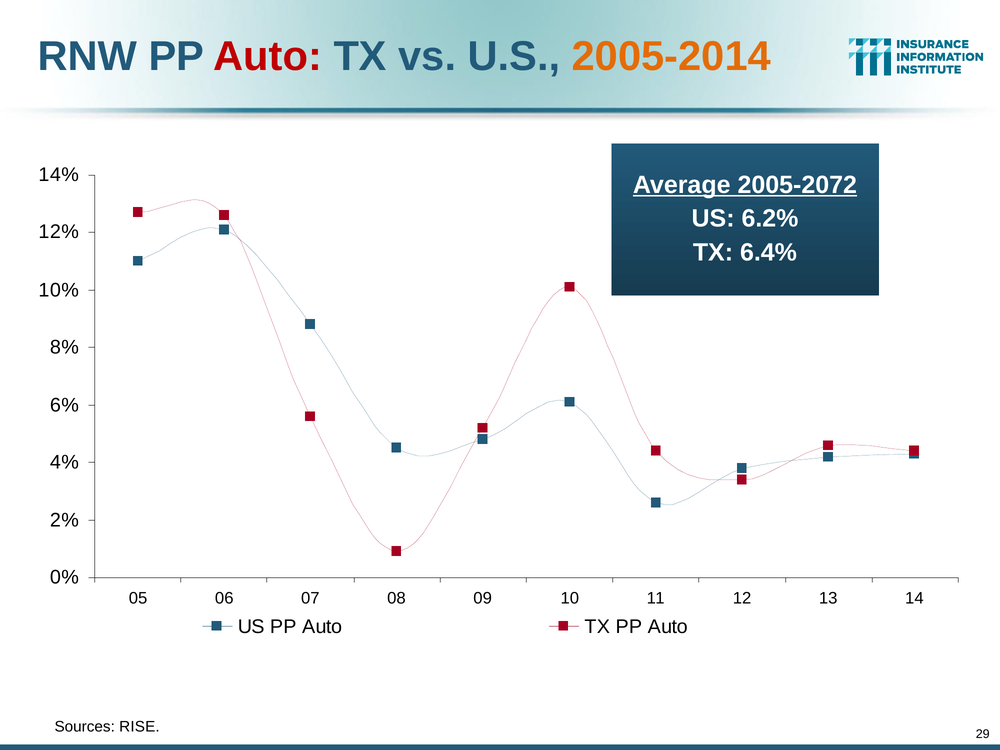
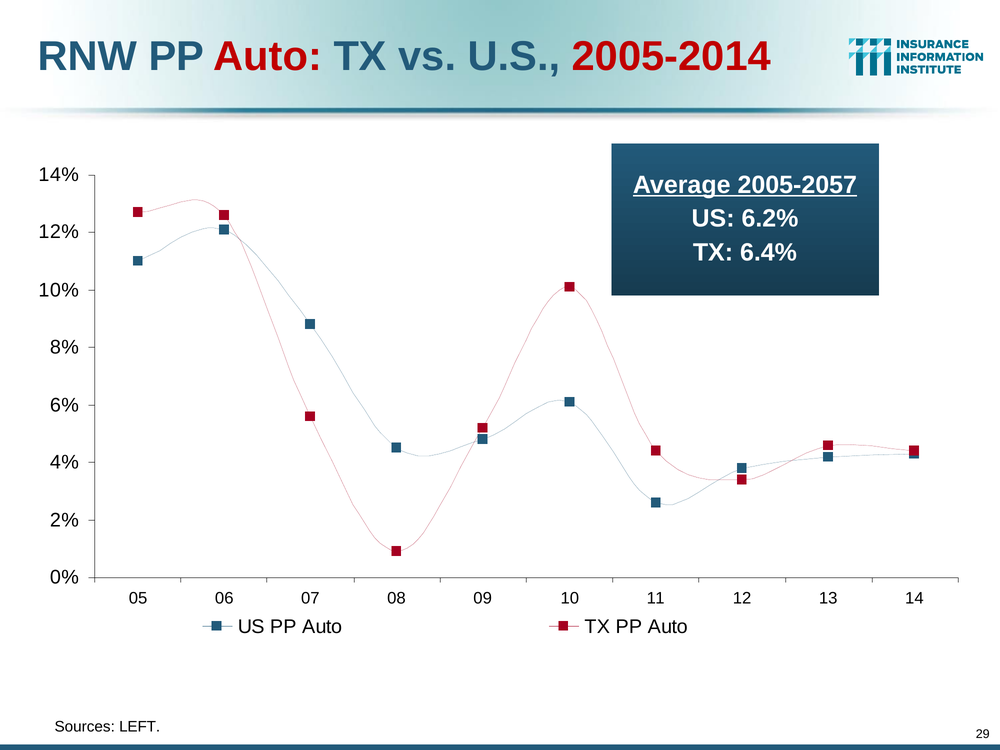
2005-2014 colour: orange -> red
2005-2072: 2005-2072 -> 2005-2057
RISE: RISE -> LEFT
